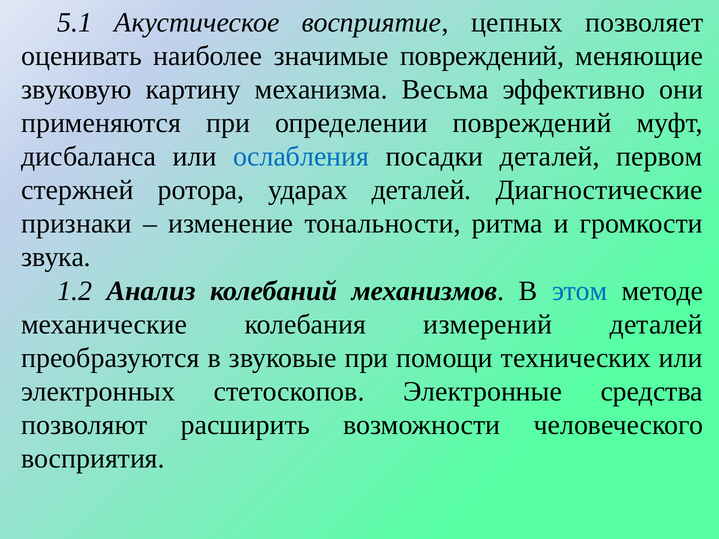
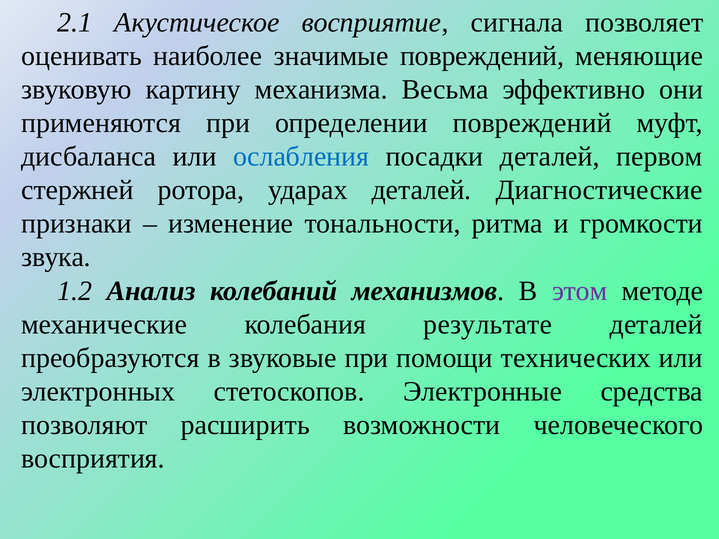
5.1: 5.1 -> 2.1
цепных: цепных -> сигнала
этом colour: blue -> purple
измерений: измерений -> результате
